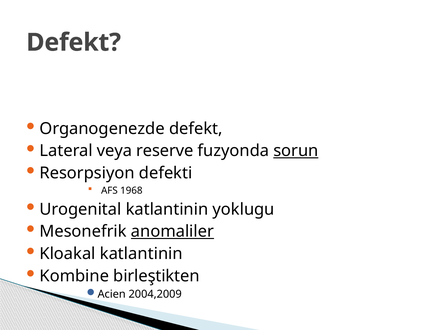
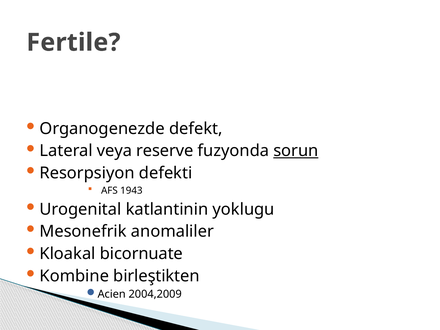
Defekt at (74, 42): Defekt -> Fertile
1968: 1968 -> 1943
anomaliler underline: present -> none
Kloakal katlantinin: katlantinin -> bicornuate
